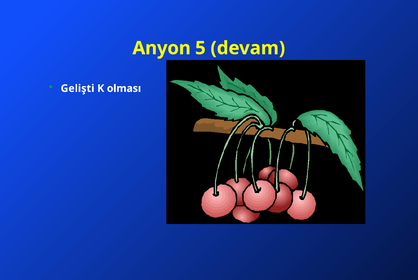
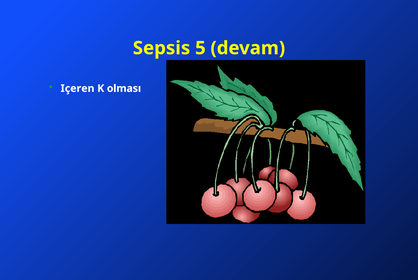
Anyon: Anyon -> Sepsis
Gelişti: Gelişti -> Içeren
